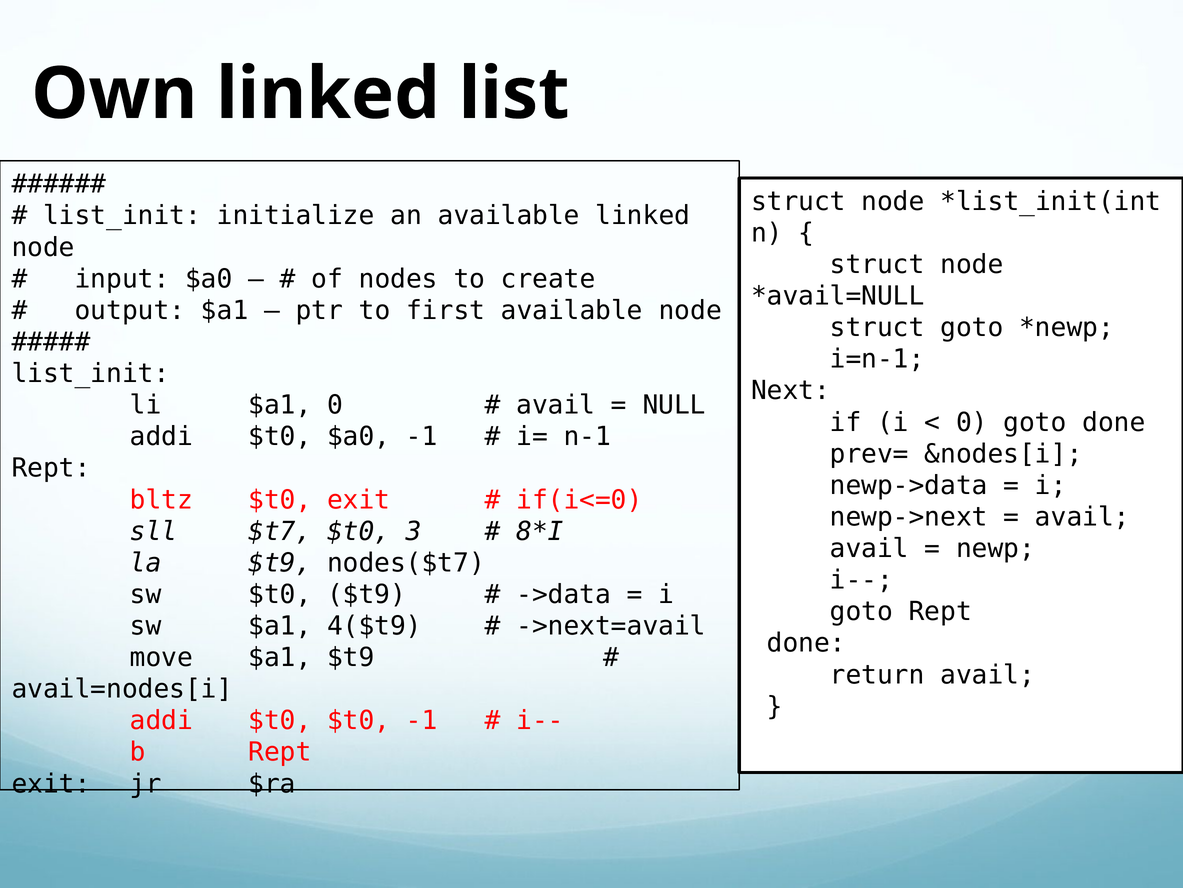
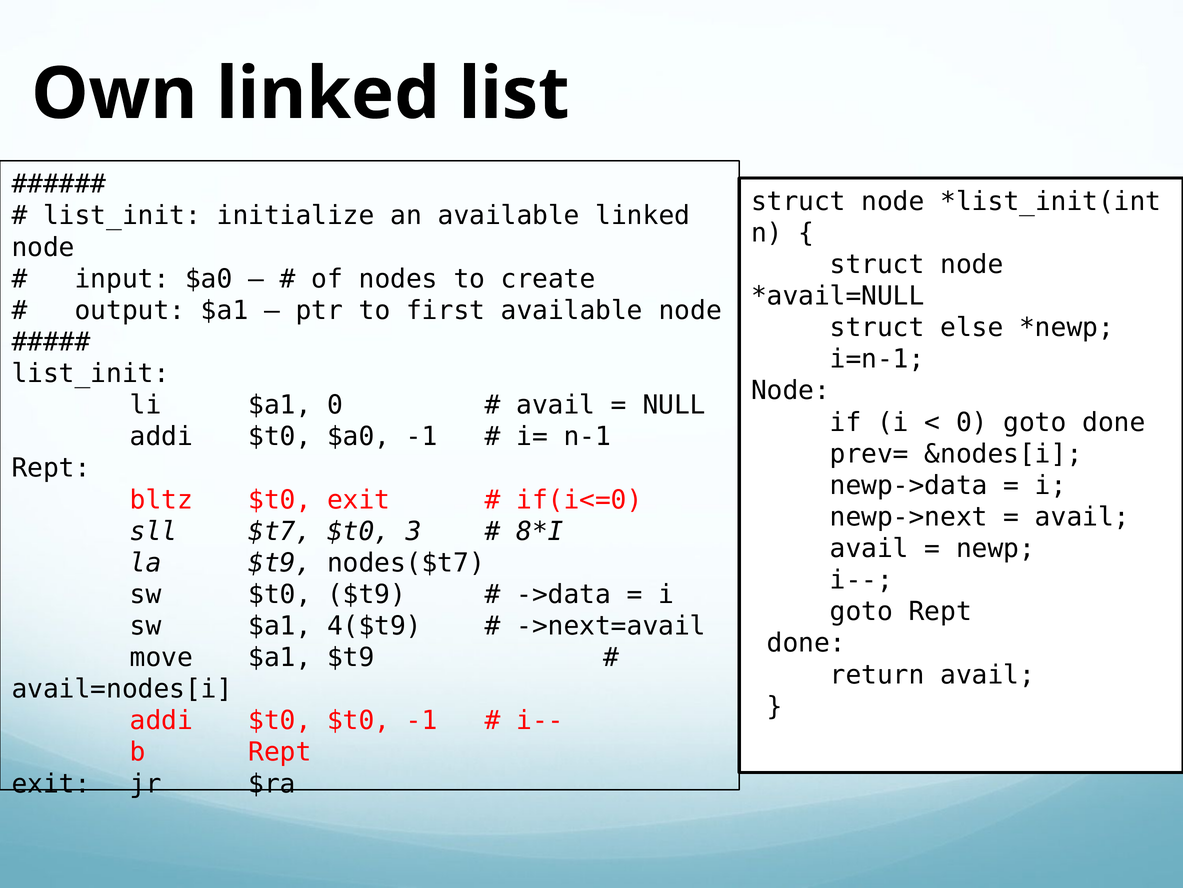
struct goto: goto -> else
Next at (790, 390): Next -> Node
